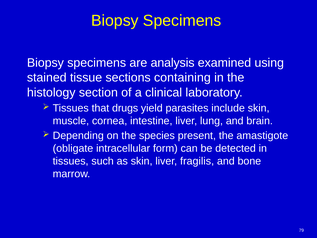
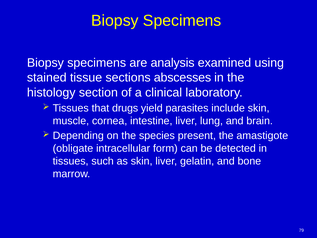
containing: containing -> abscesses
fragilis: fragilis -> gelatin
